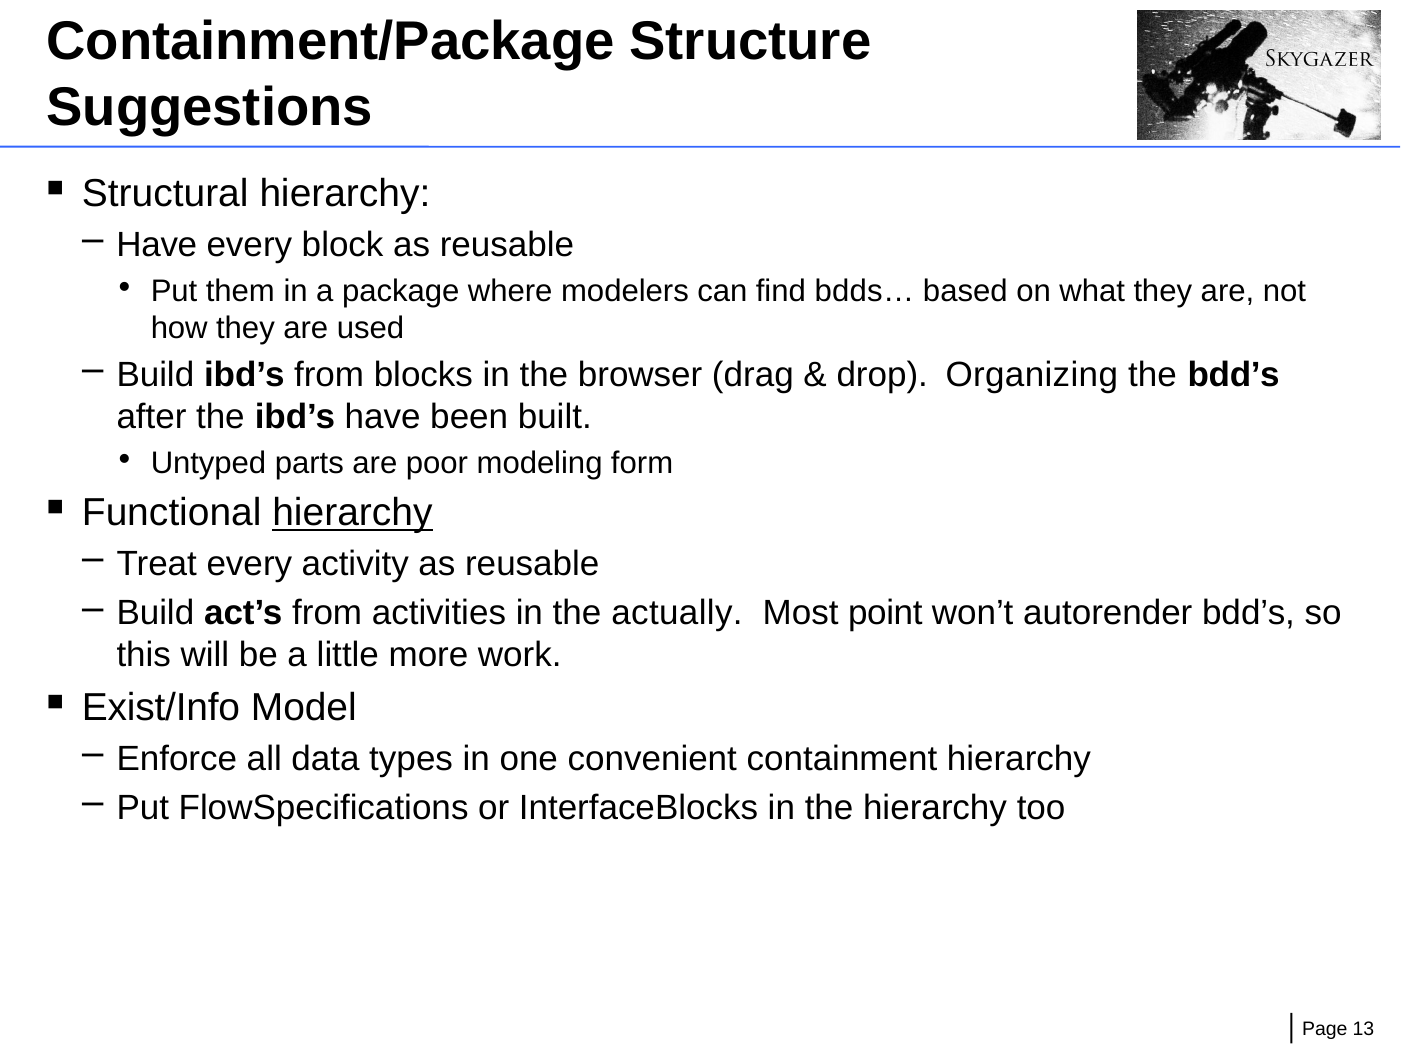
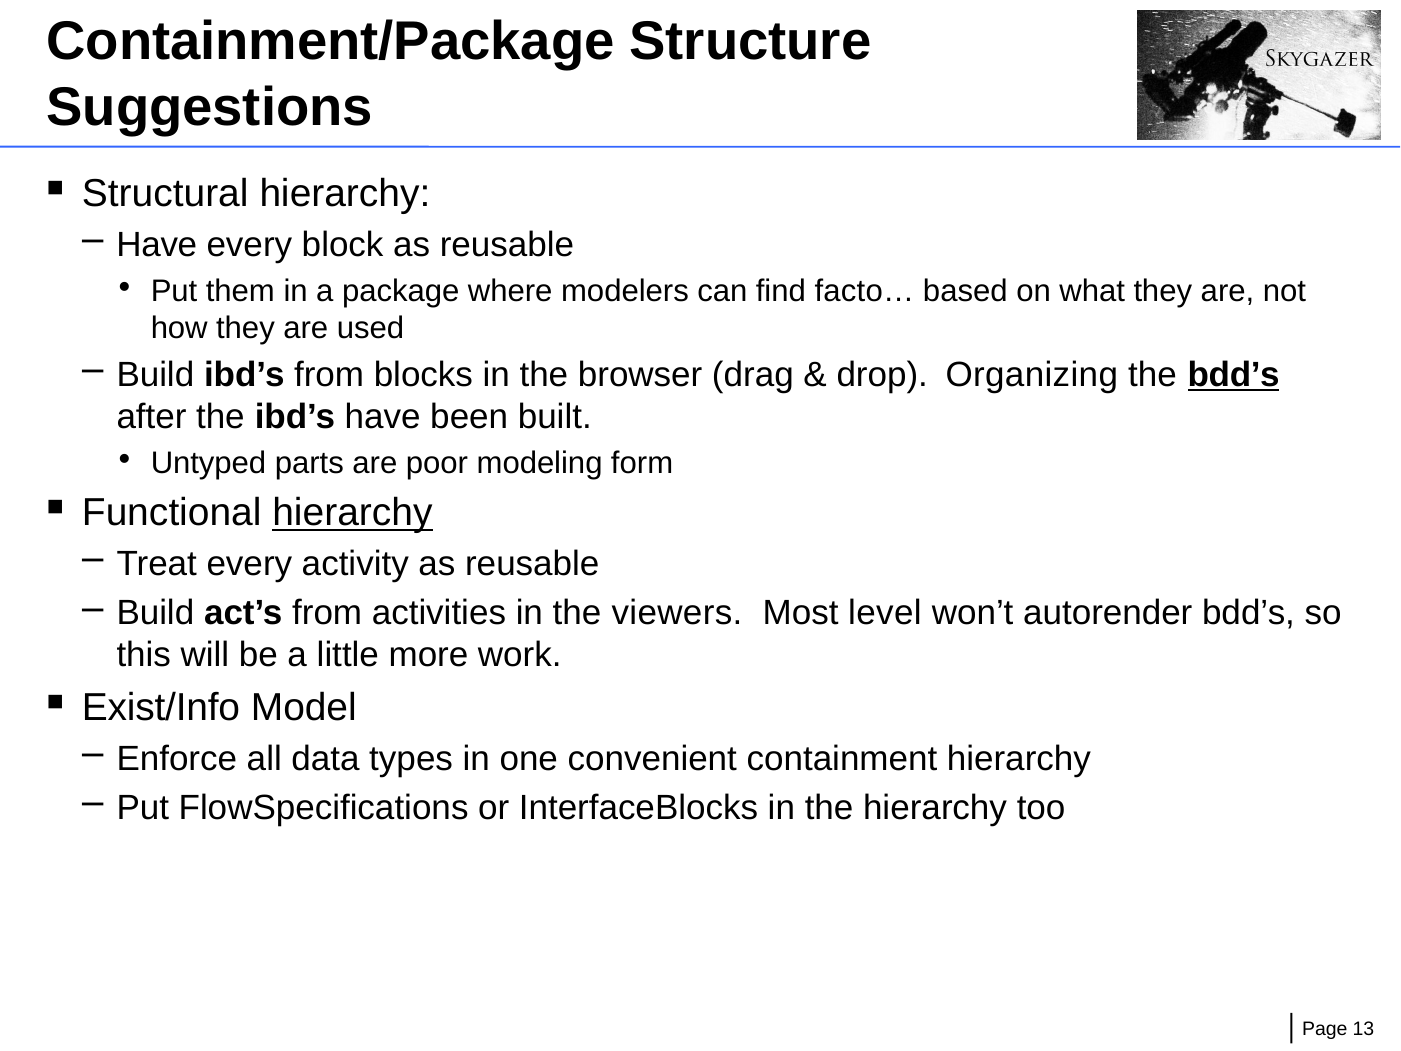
bdds…: bdds… -> facto…
bdd’s at (1234, 375) underline: none -> present
actually: actually -> viewers
point: point -> level
